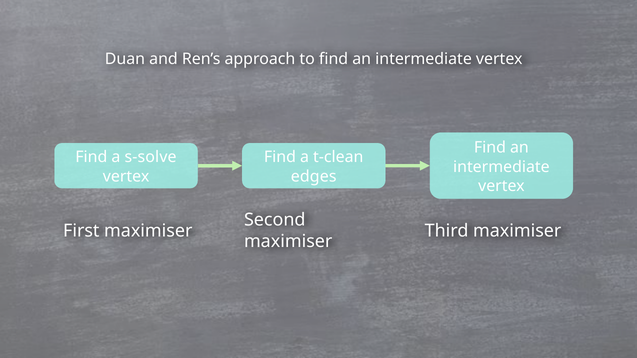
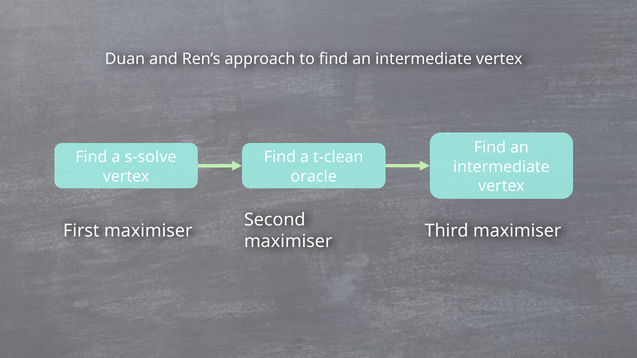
edges: edges -> oracle
